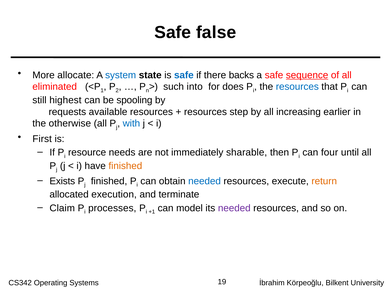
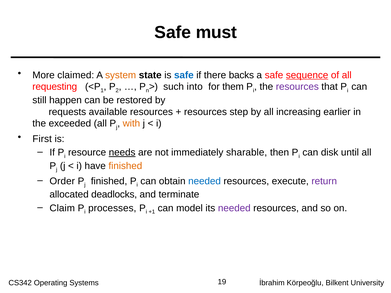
false: false -> must
allocate: allocate -> claimed
system colour: blue -> orange
eliminated: eliminated -> requesting
does: does -> them
resources at (297, 87) colour: blue -> purple
highest: highest -> happen
spooling: spooling -> restored
otherwise: otherwise -> exceeded
with colour: blue -> orange
needs underline: none -> present
four: four -> disk
Exists: Exists -> Order
return colour: orange -> purple
execution: execution -> deadlocks
